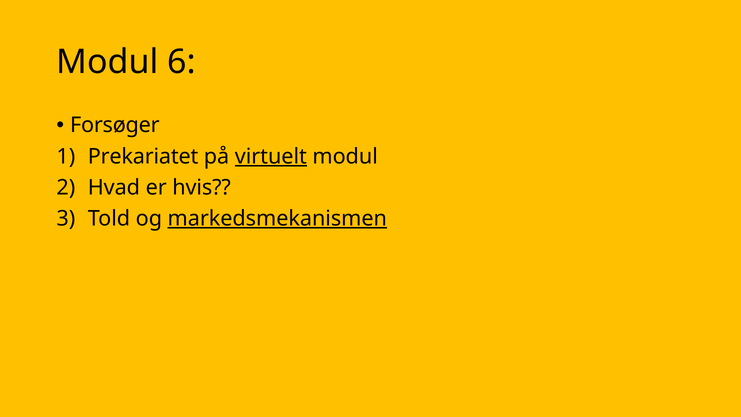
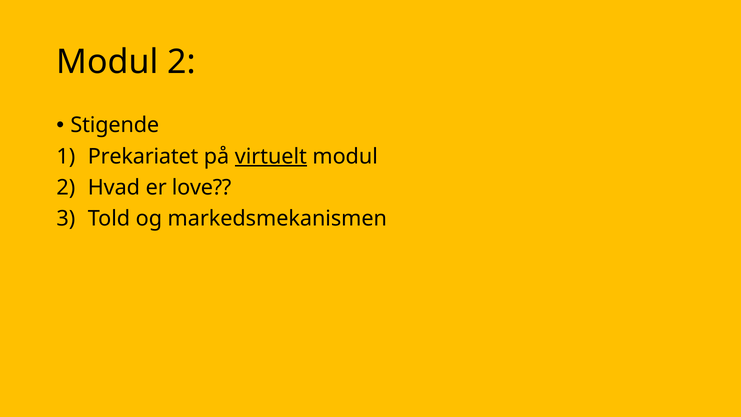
6 at (181, 62): 6 -> 2
Forsøger: Forsøger -> Stigende
hvis: hvis -> love
markedsmekanismen underline: present -> none
